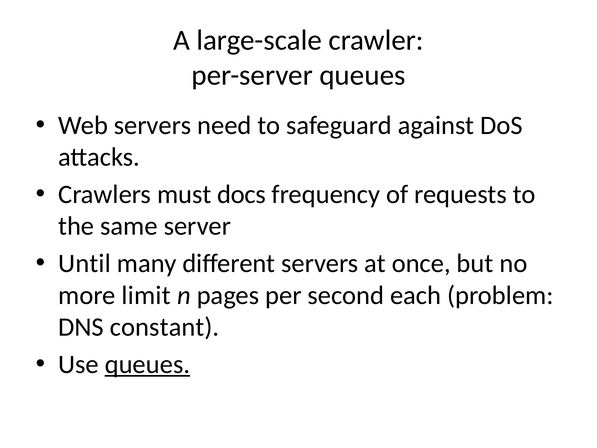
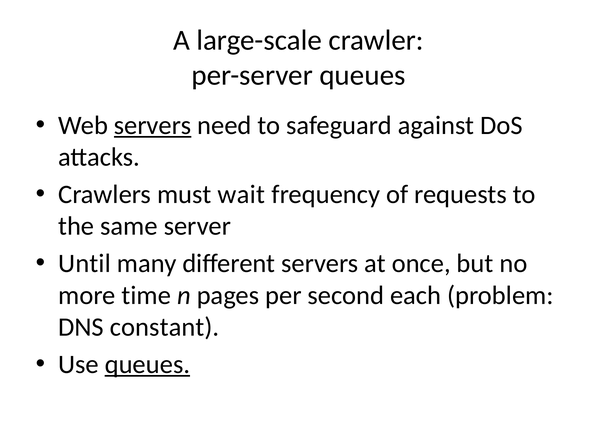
servers at (153, 125) underline: none -> present
docs: docs -> wait
limit: limit -> time
